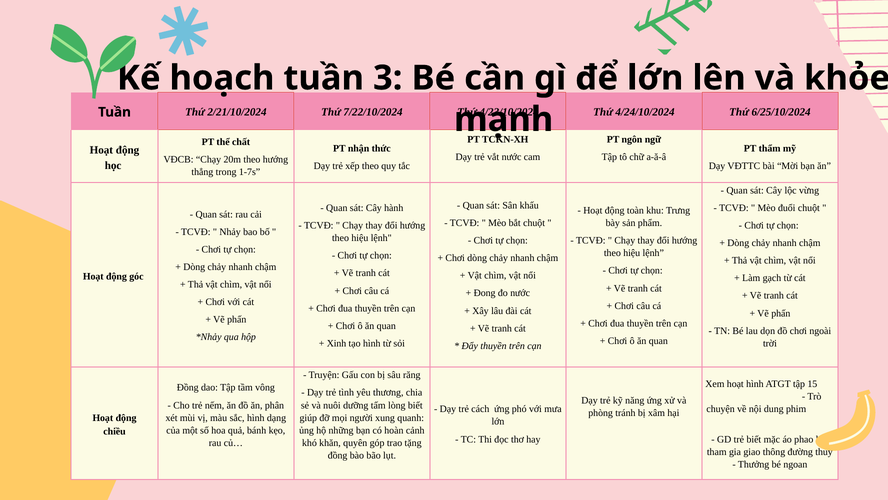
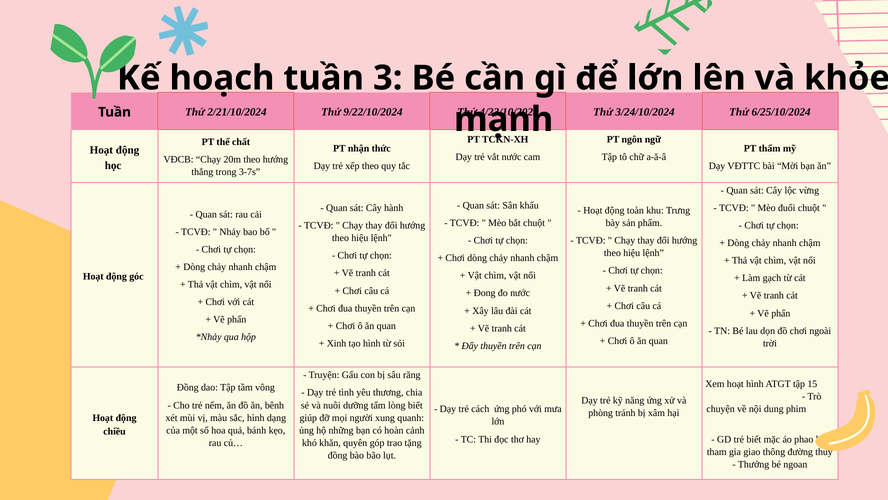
7/22/10/2024: 7/22/10/2024 -> 9/22/10/2024
4/24/10/2024: 4/24/10/2024 -> 3/24/10/2024
1-7s: 1-7s -> 3-7s
phân: phân -> bênh
